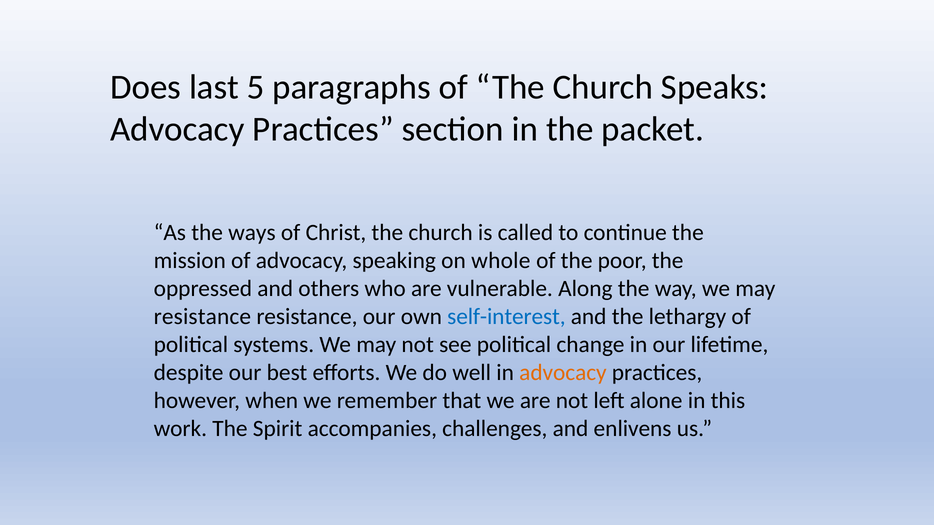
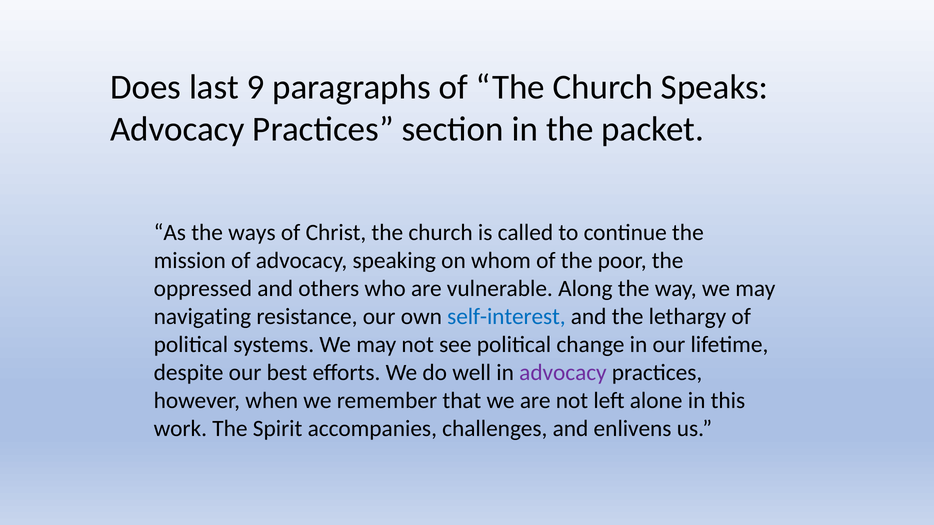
5: 5 -> 9
whole: whole -> whom
resistance at (202, 317): resistance -> navigating
advocacy at (563, 373) colour: orange -> purple
